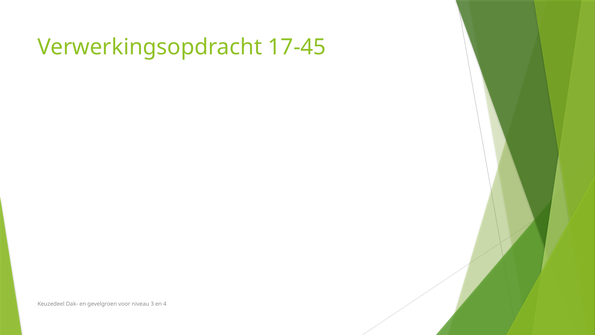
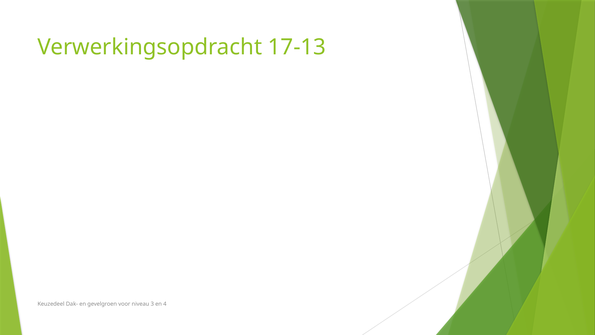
17-45: 17-45 -> 17-13
